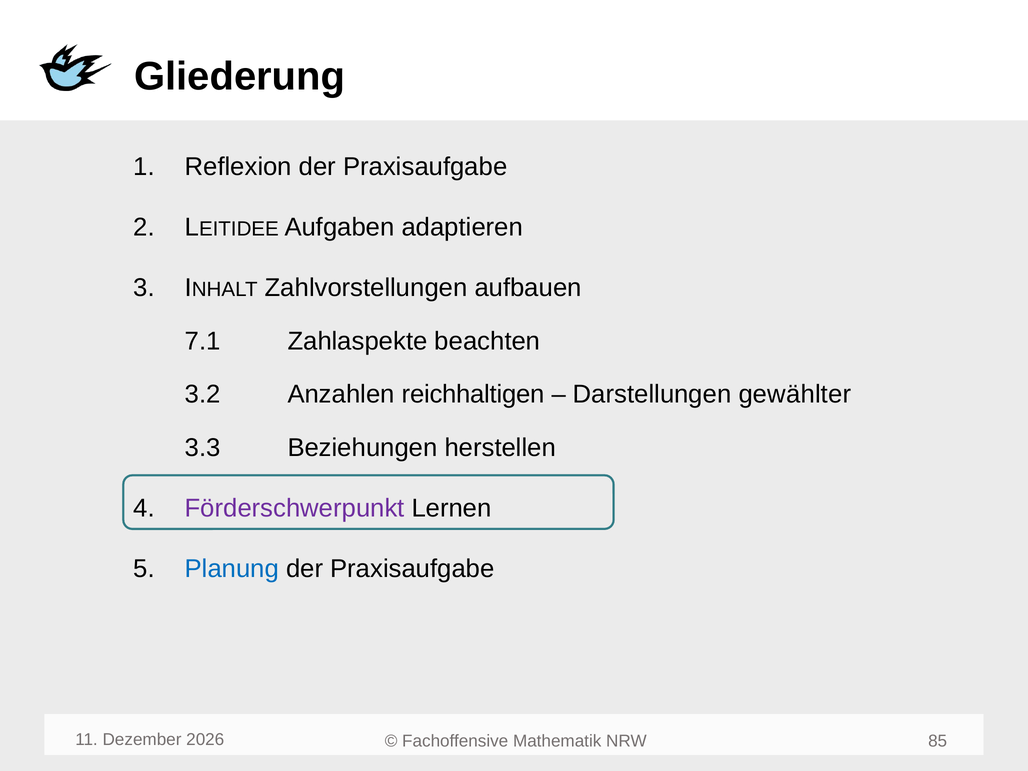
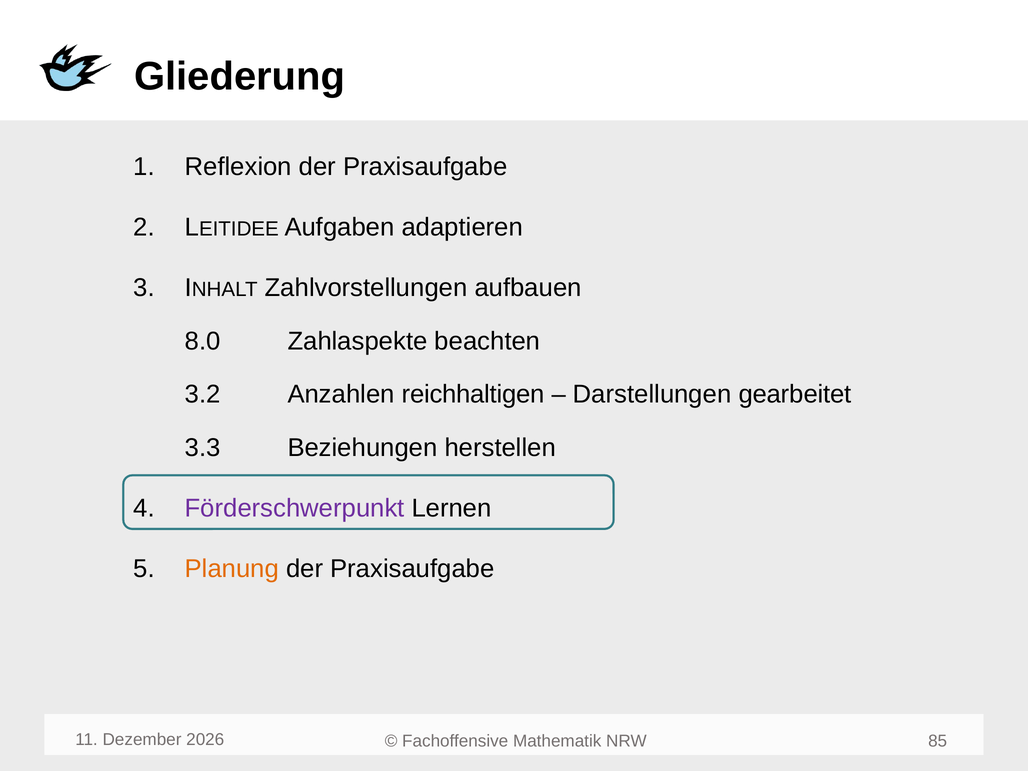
7.1: 7.1 -> 8.0
gewählter: gewählter -> gearbeitet
Planung colour: blue -> orange
